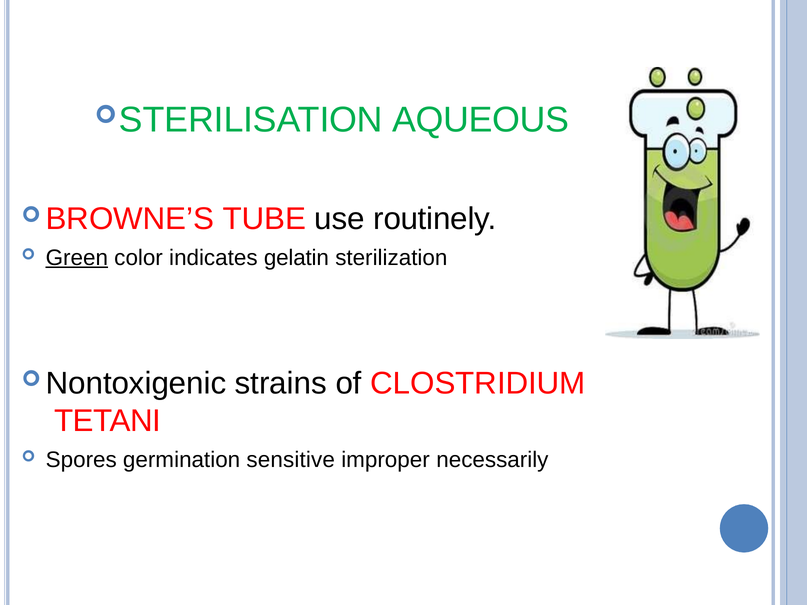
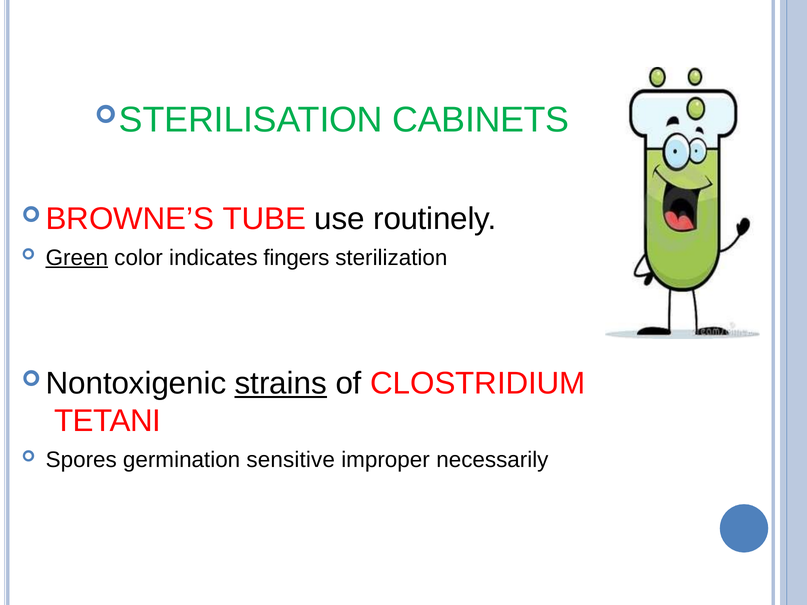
AQUEOUS: AQUEOUS -> CABINETS
gelatin: gelatin -> fingers
strains underline: none -> present
